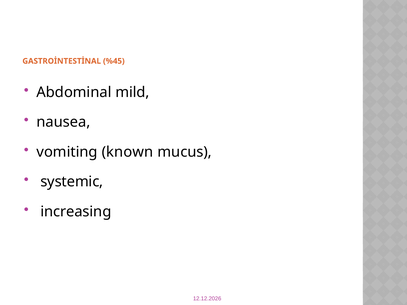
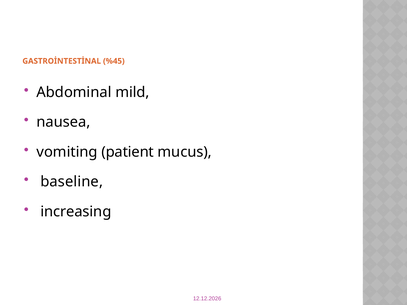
known: known -> patient
systemic: systemic -> baseline
